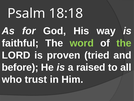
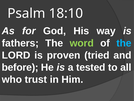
18:18: 18:18 -> 18:10
faithful: faithful -> fathers
the at (124, 43) colour: light green -> light blue
raised: raised -> tested
